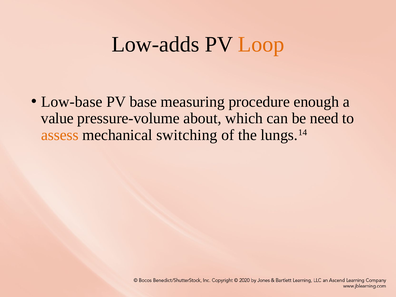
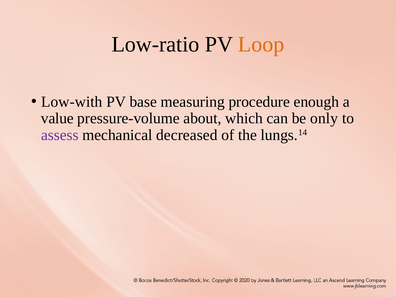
Low-adds: Low-adds -> Low-ratio
Low-base: Low-base -> Low-with
need: need -> only
assess colour: orange -> purple
switching: switching -> decreased
